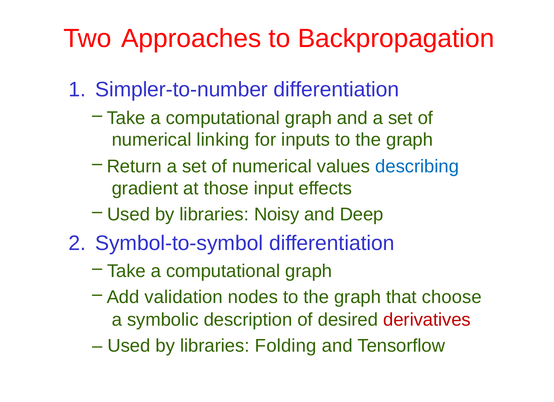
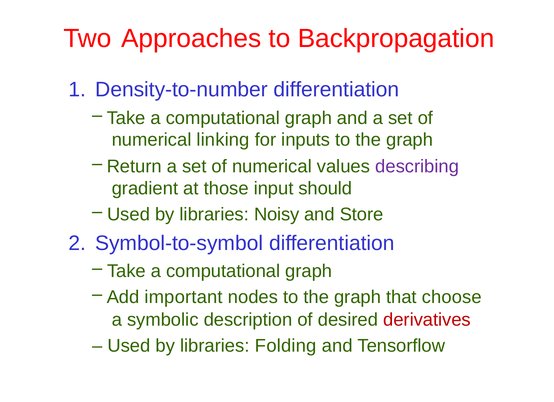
Simpler-to-number: Simpler-to-number -> Density-to-number
describing colour: blue -> purple
effects: effects -> should
Deep: Deep -> Store
validation: validation -> important
